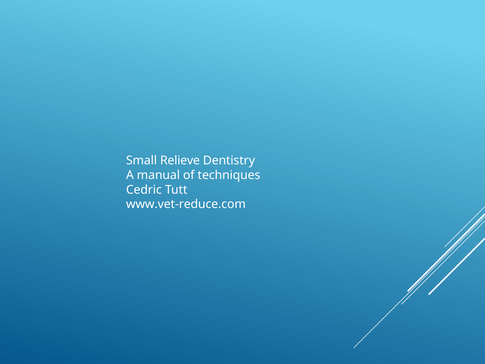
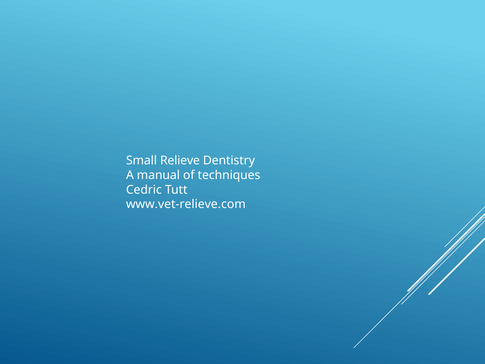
www.vet-reduce.com: www.vet-reduce.com -> www.vet-relieve.com
